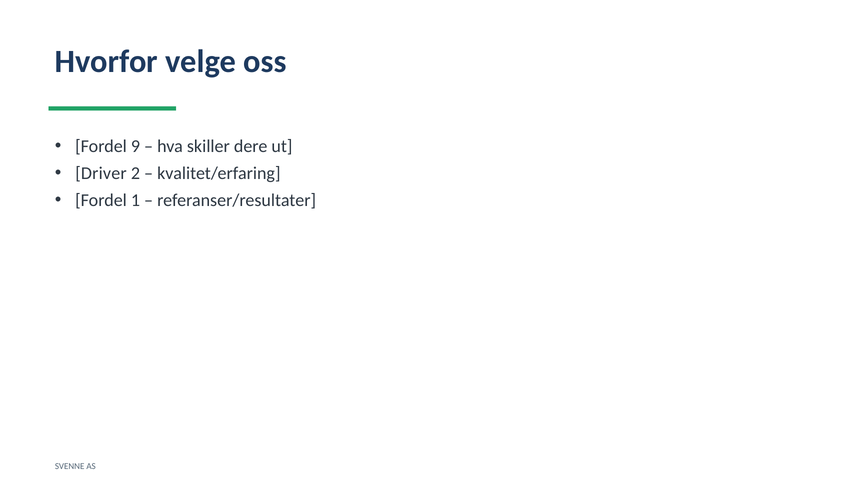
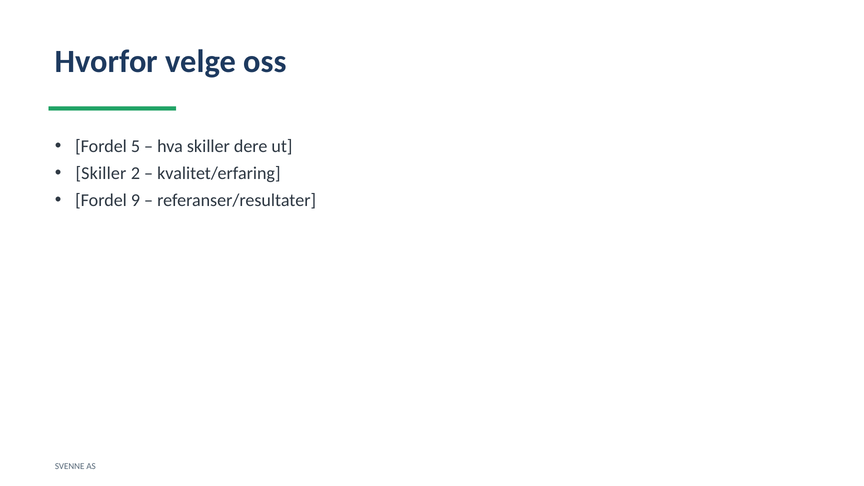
9: 9 -> 5
Driver at (101, 173): Driver -> Skiller
1: 1 -> 9
